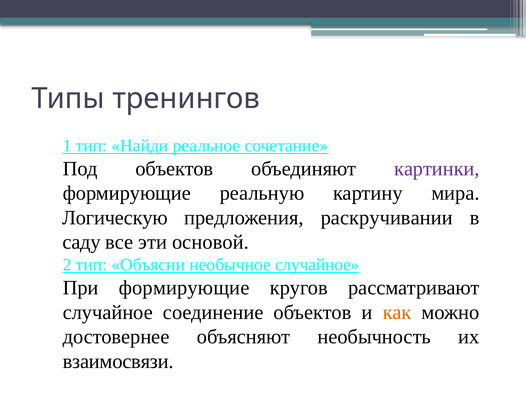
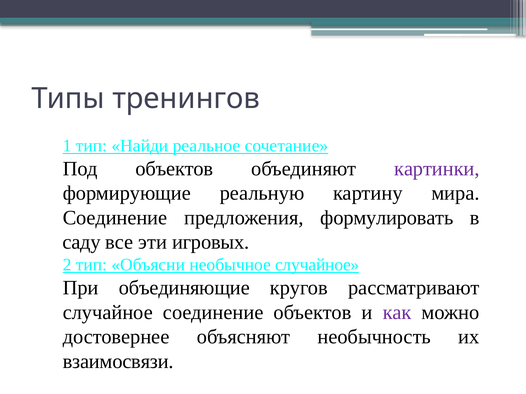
Логическую at (115, 218): Логическую -> Соединение
раскручивании: раскручивании -> формулировать
основой: основой -> игровых
При формирующие: формирующие -> объединяющие
как colour: orange -> purple
